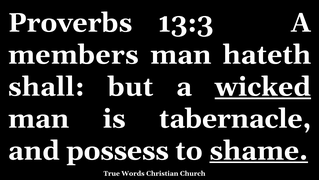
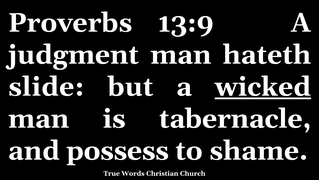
13:3: 13:3 -> 13:9
members: members -> judgment
shall: shall -> slide
shame underline: present -> none
